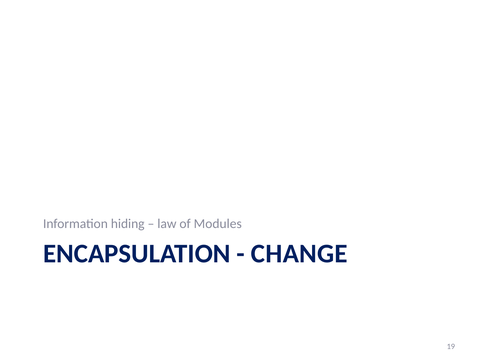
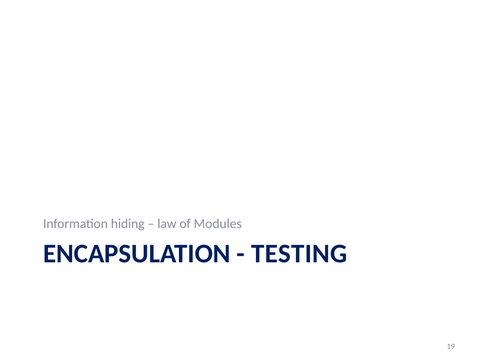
CHANGE: CHANGE -> TESTING
